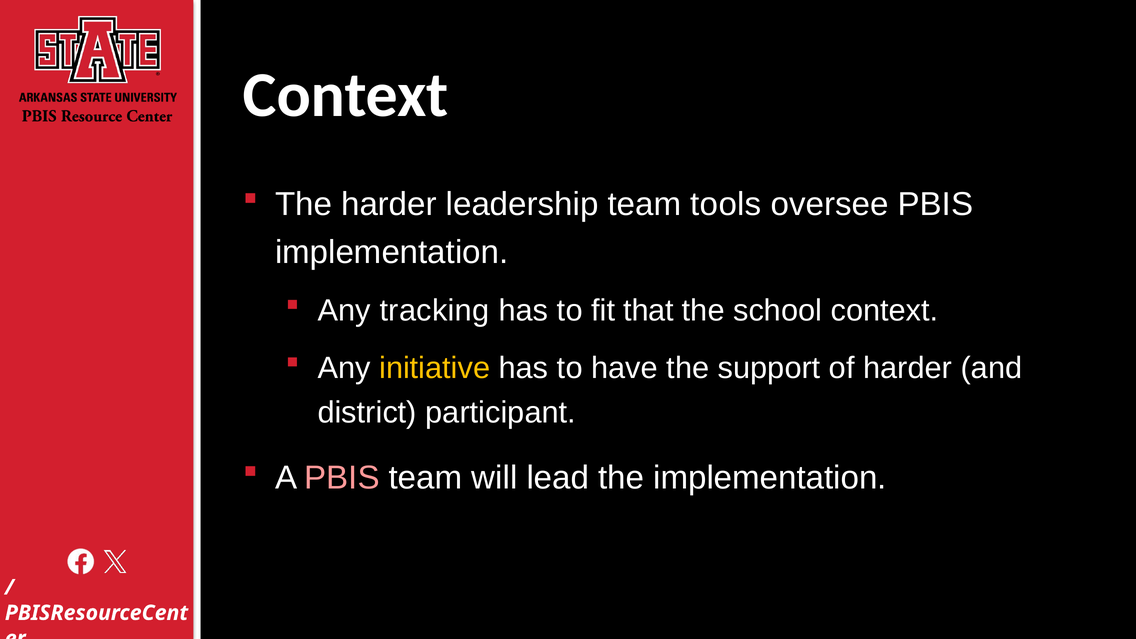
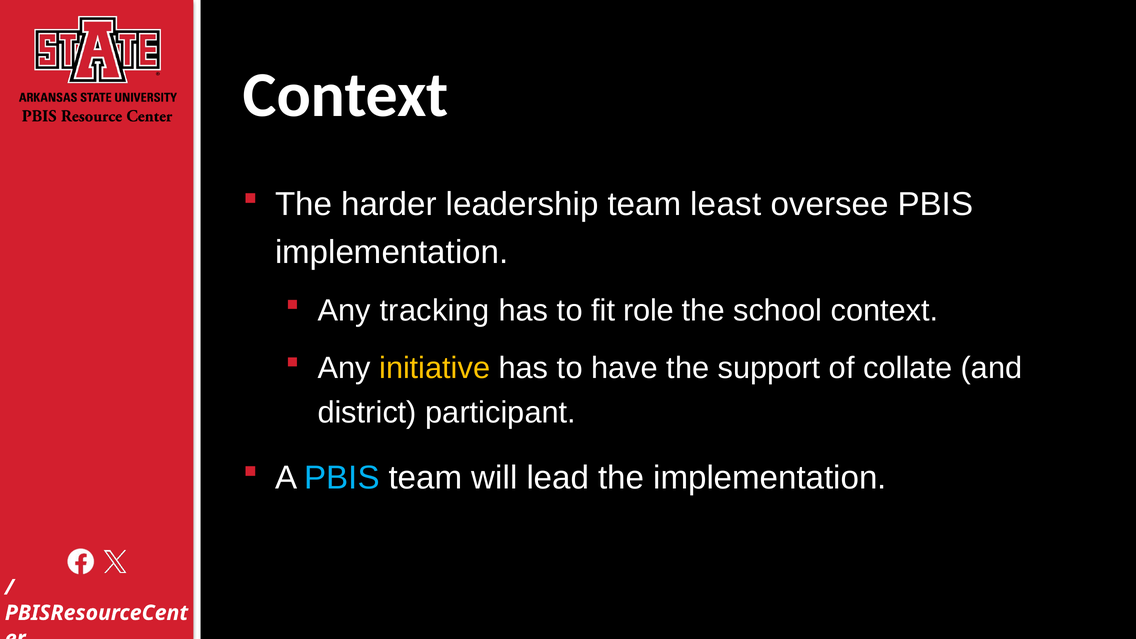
tools: tools -> least
that: that -> role
of harder: harder -> collate
PBIS at (342, 478) colour: pink -> light blue
